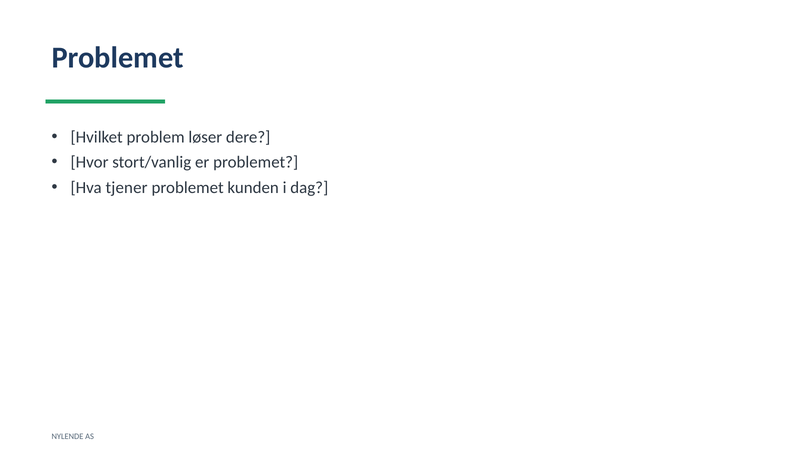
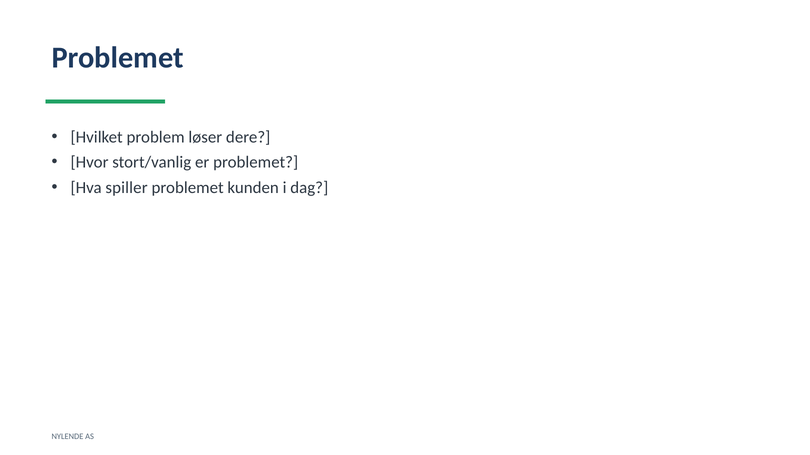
tjener: tjener -> spiller
